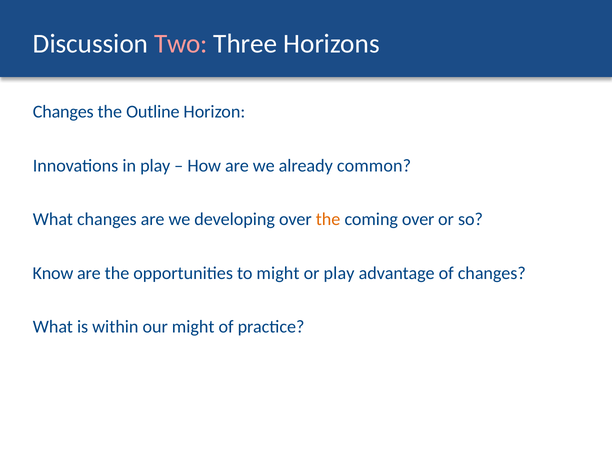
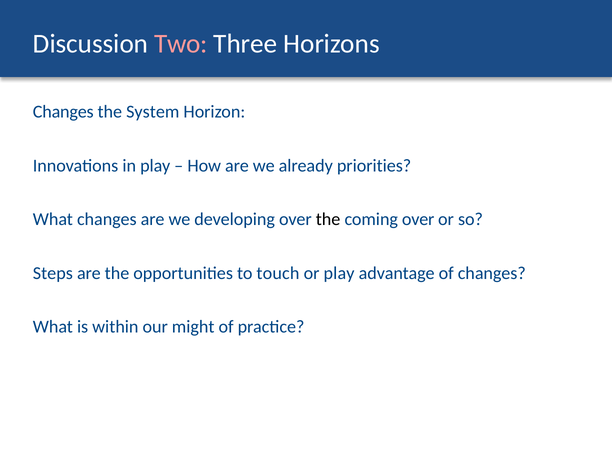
Outline: Outline -> System
common: common -> priorities
the at (328, 219) colour: orange -> black
Know: Know -> Steps
to might: might -> touch
